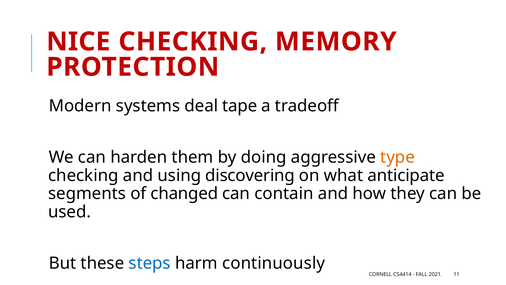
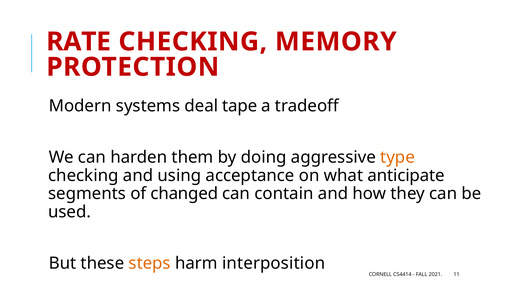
NICE: NICE -> RATE
discovering: discovering -> acceptance
steps colour: blue -> orange
continuously: continuously -> interposition
